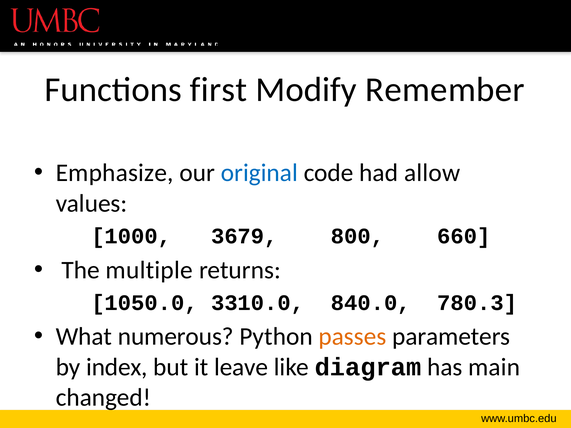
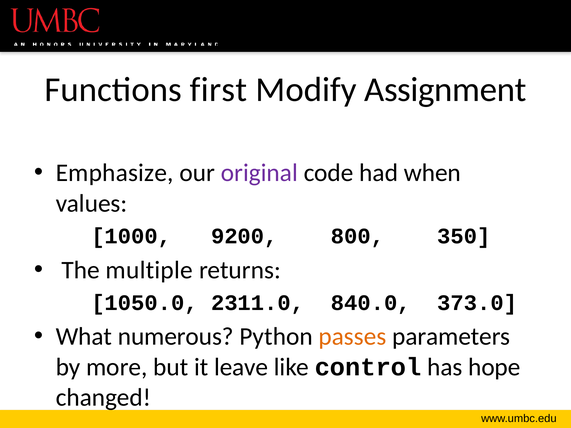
Remember: Remember -> Assignment
original colour: blue -> purple
allow: allow -> when
3679: 3679 -> 9200
660: 660 -> 350
3310.0: 3310.0 -> 2311.0
780.3: 780.3 -> 373.0
index: index -> more
diagram: diagram -> control
main: main -> hope
